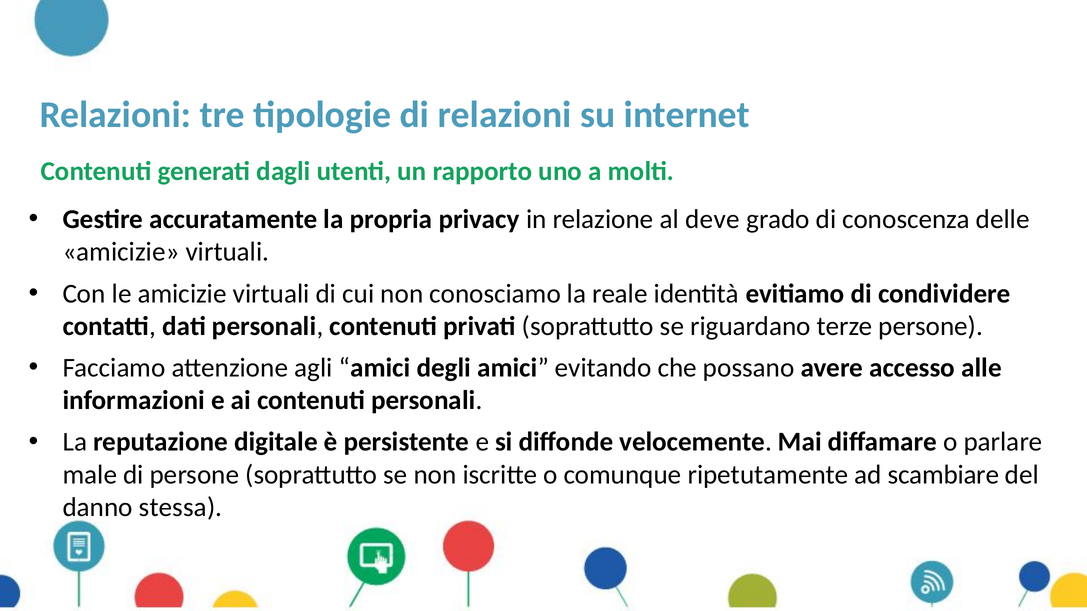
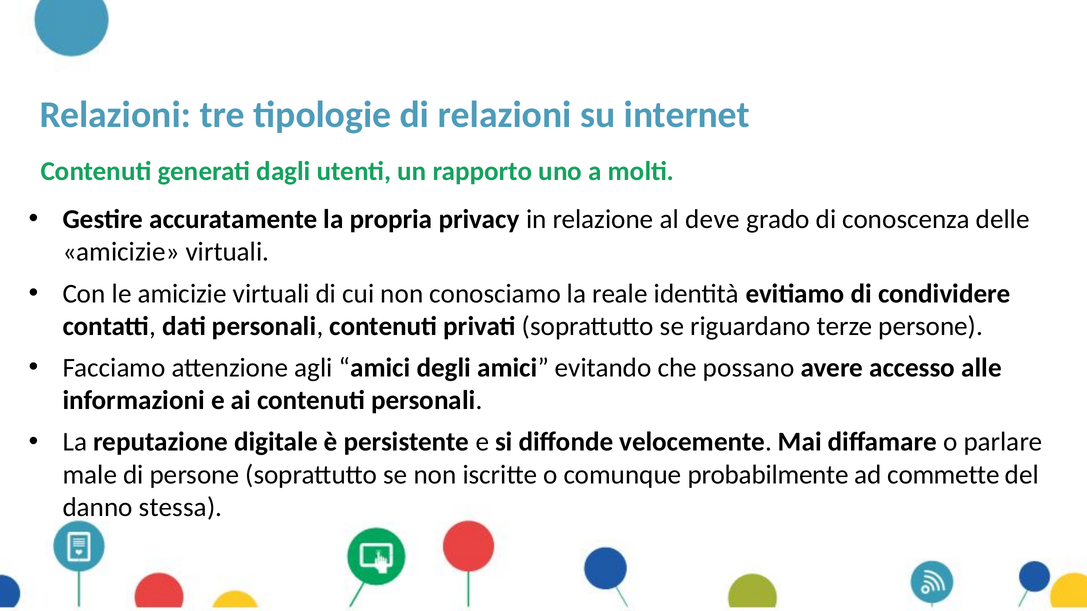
ripetutamente: ripetutamente -> probabilmente
scambiare: scambiare -> commette
